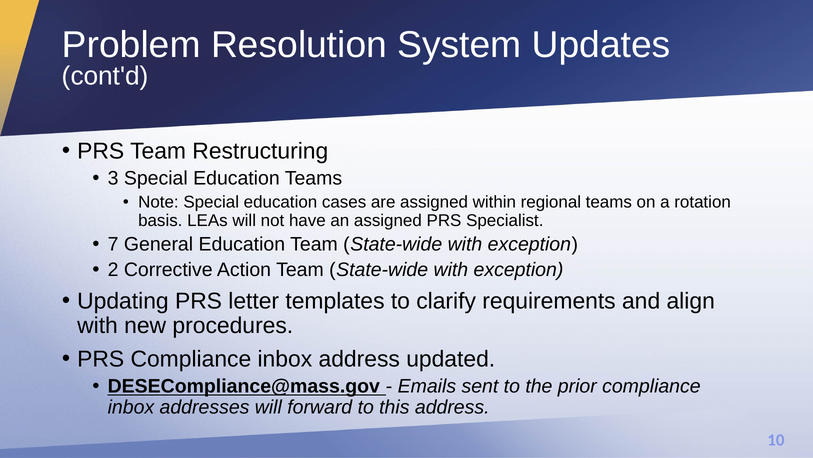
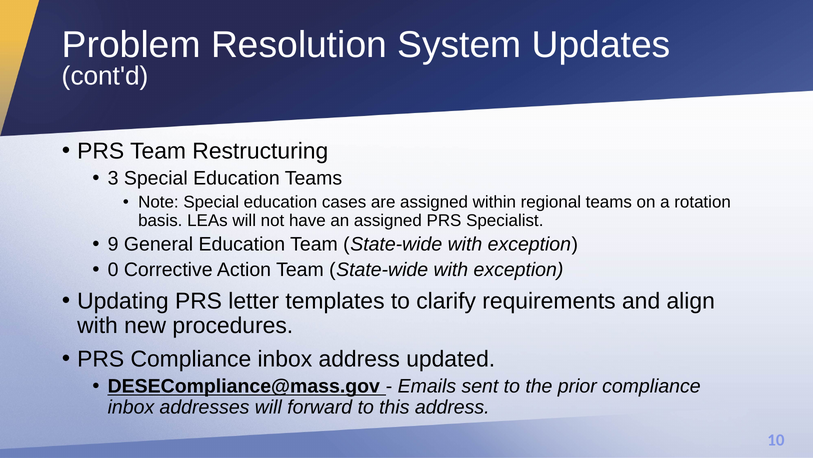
7: 7 -> 9
2: 2 -> 0
